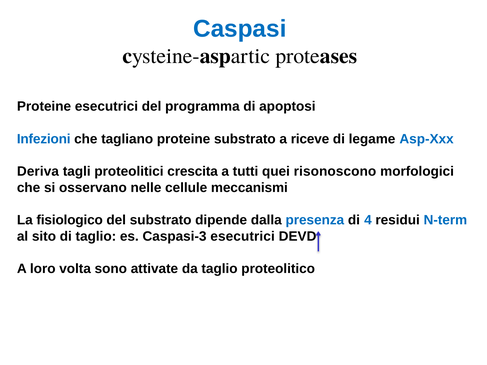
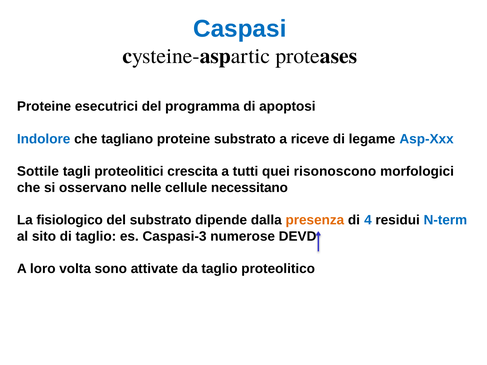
Infezioni: Infezioni -> Indolore
Deriva: Deriva -> Sottile
meccanismi: meccanismi -> necessitano
presenza colour: blue -> orange
Caspasi-3 esecutrici: esecutrici -> numerose
